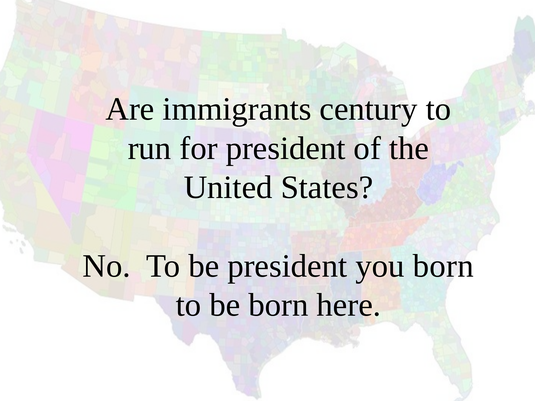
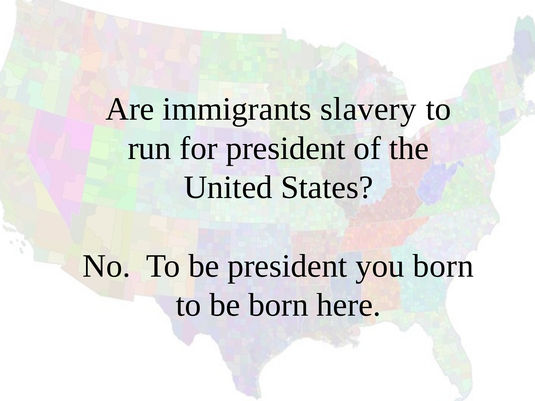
century: century -> slavery
